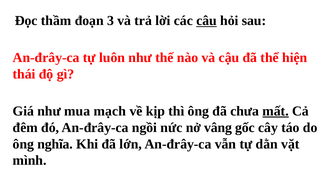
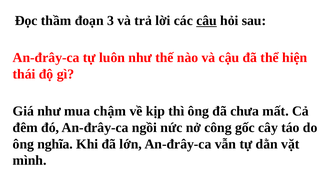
mạch: mạch -> chậm
mất underline: present -> none
vâng: vâng -> công
